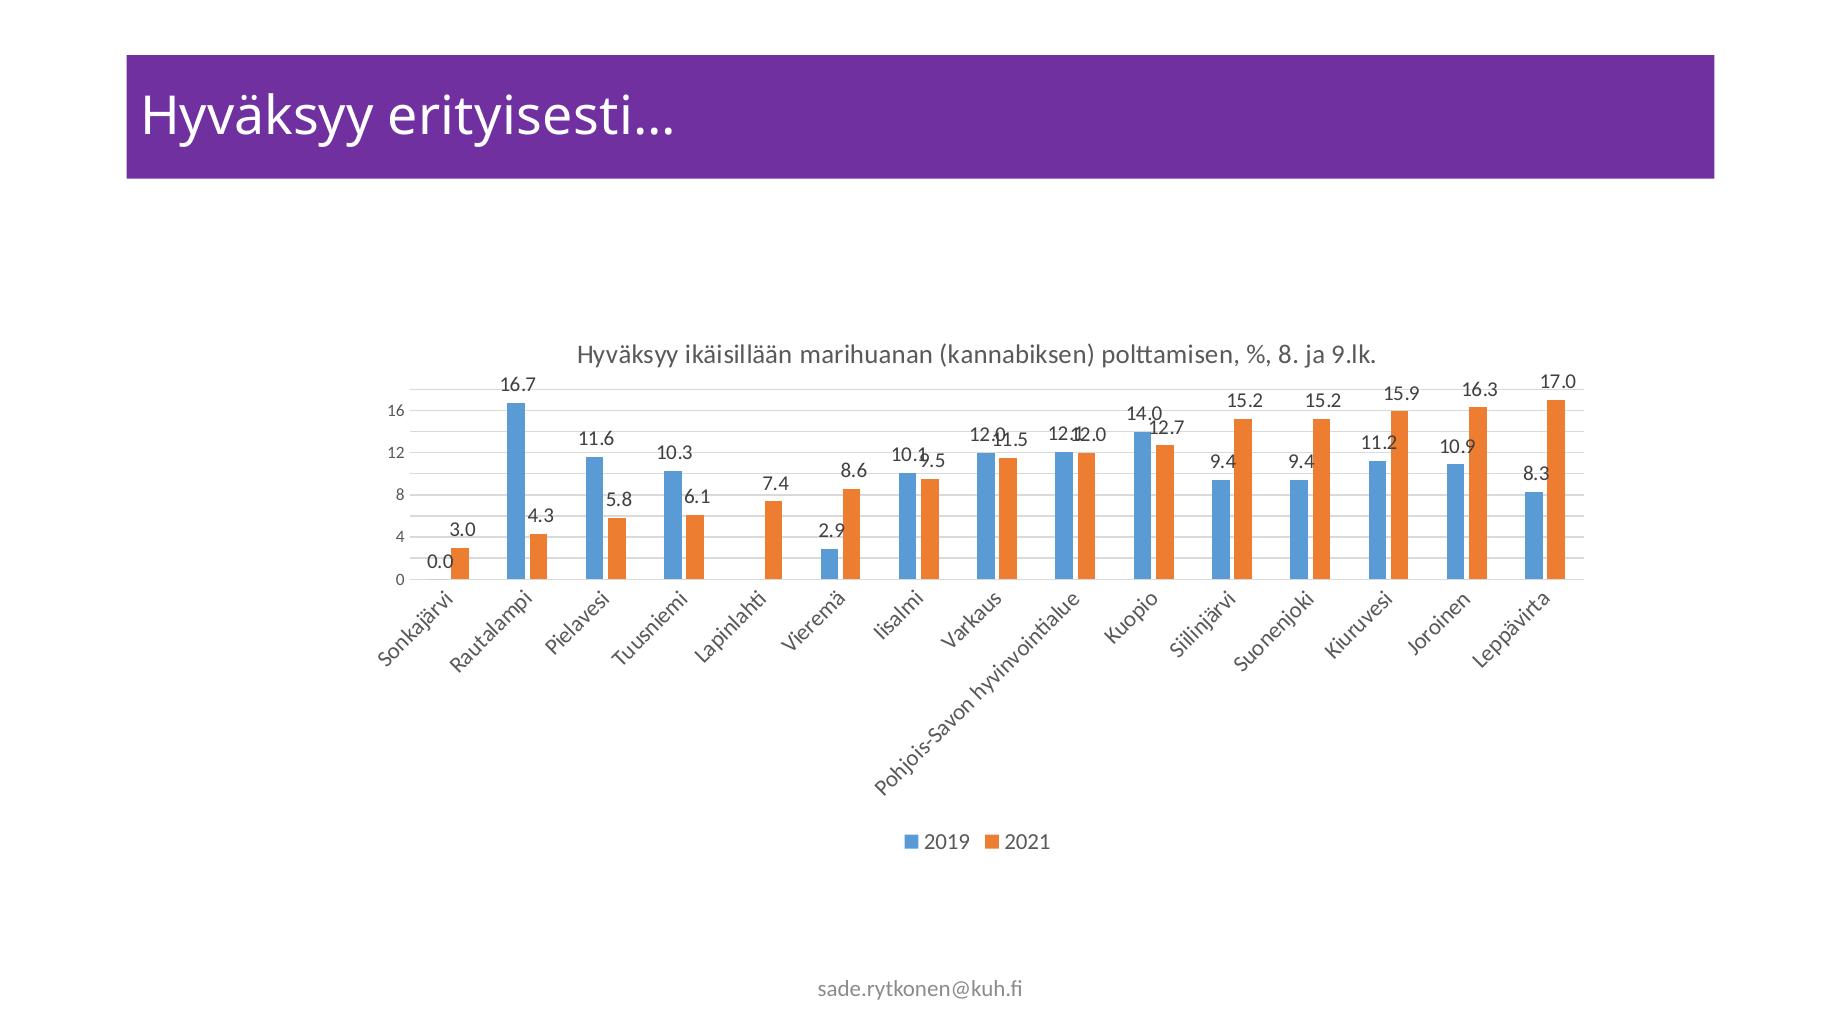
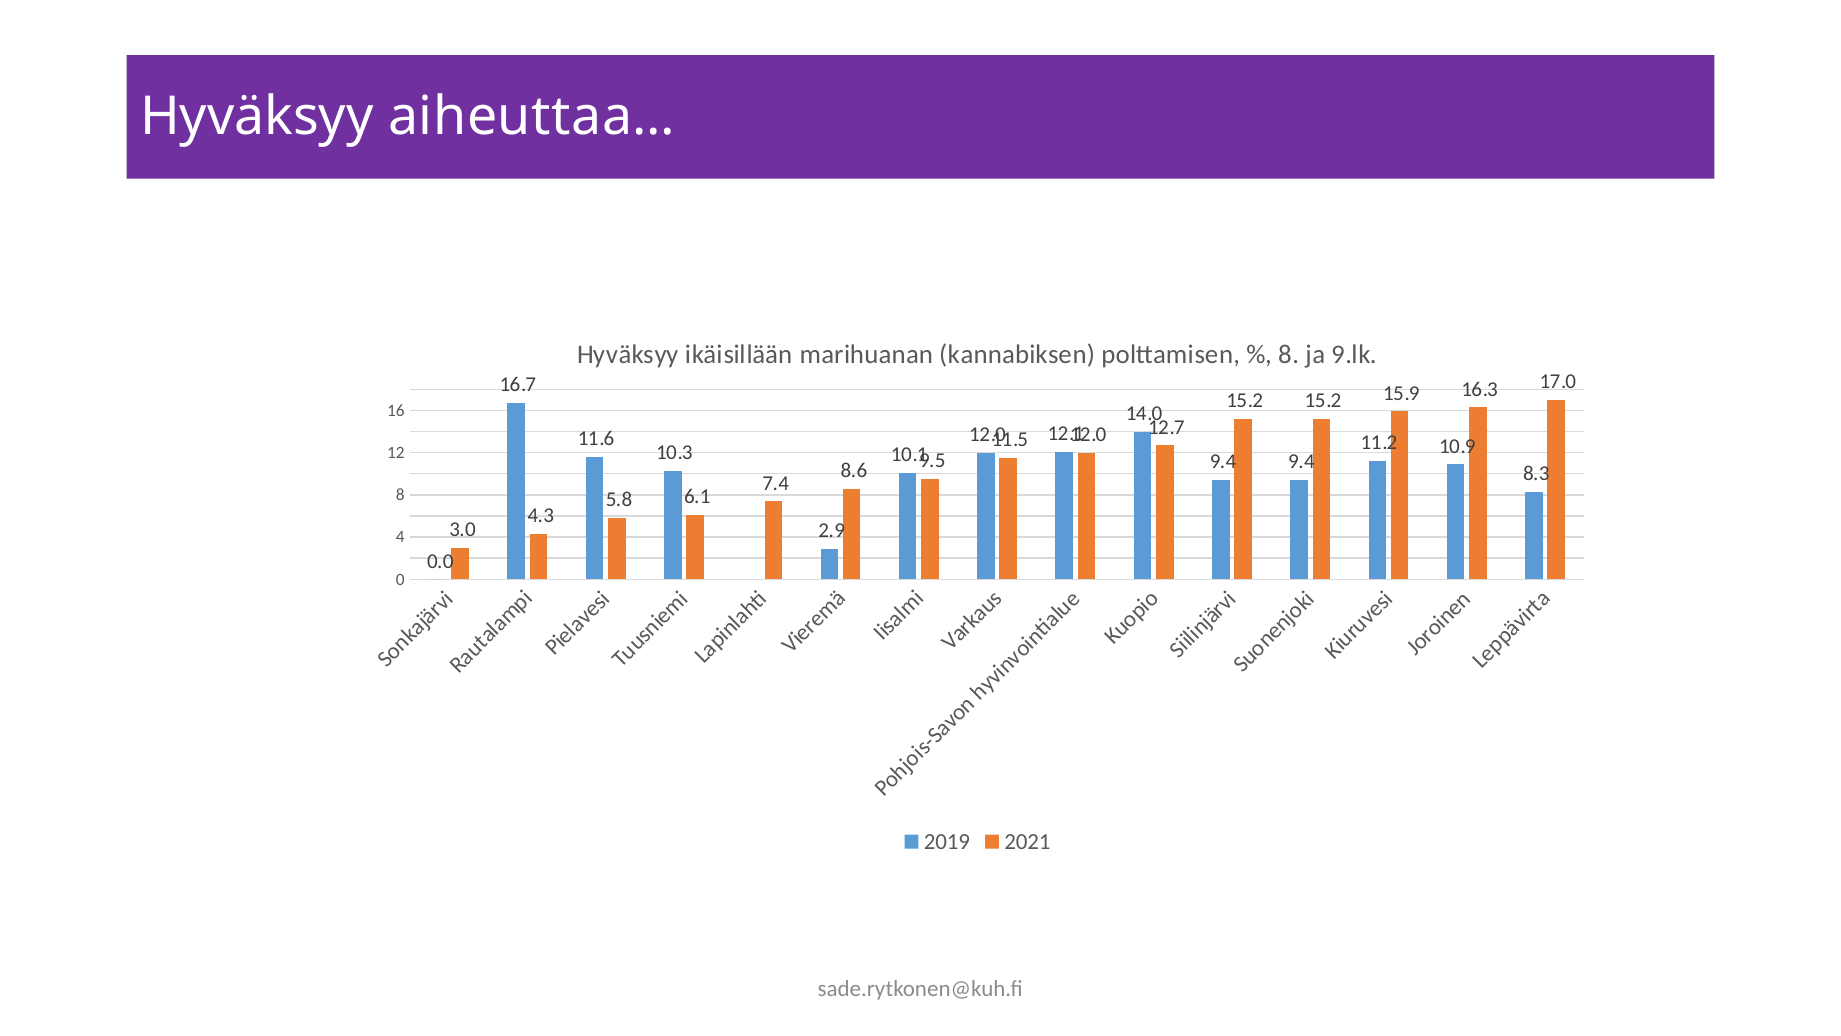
erityisesti…: erityisesti… -> aiheuttaa…
